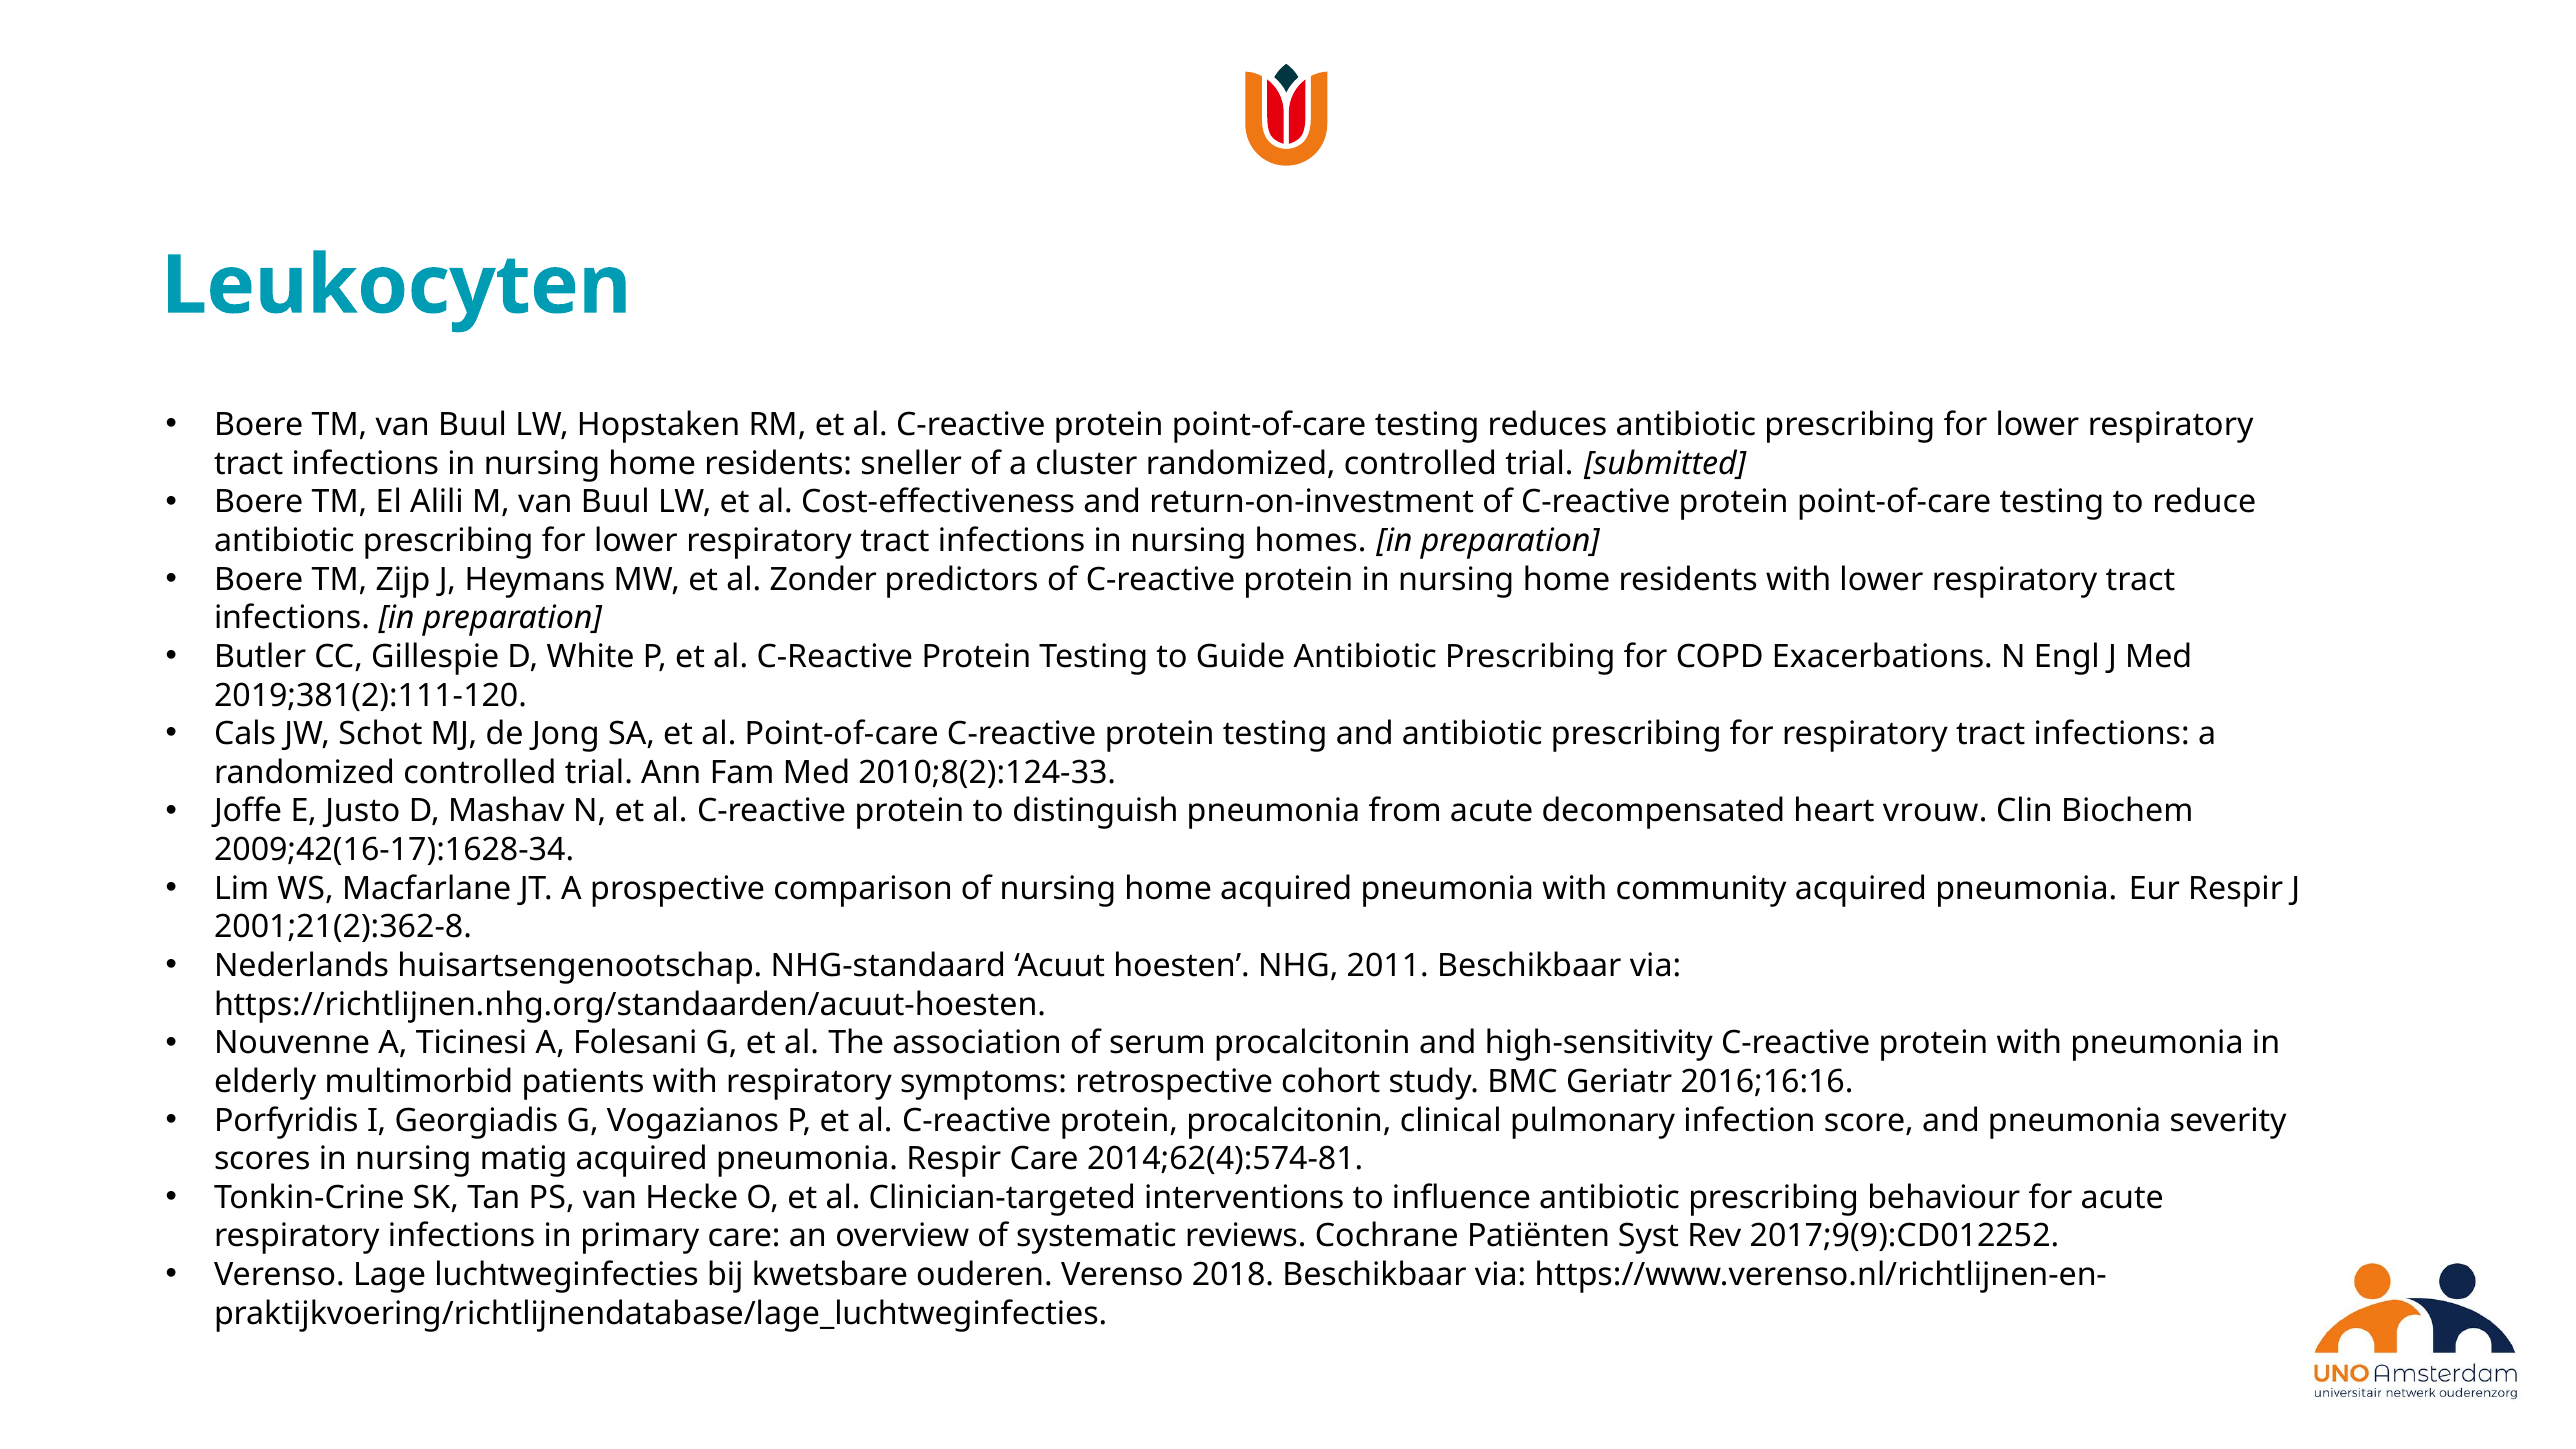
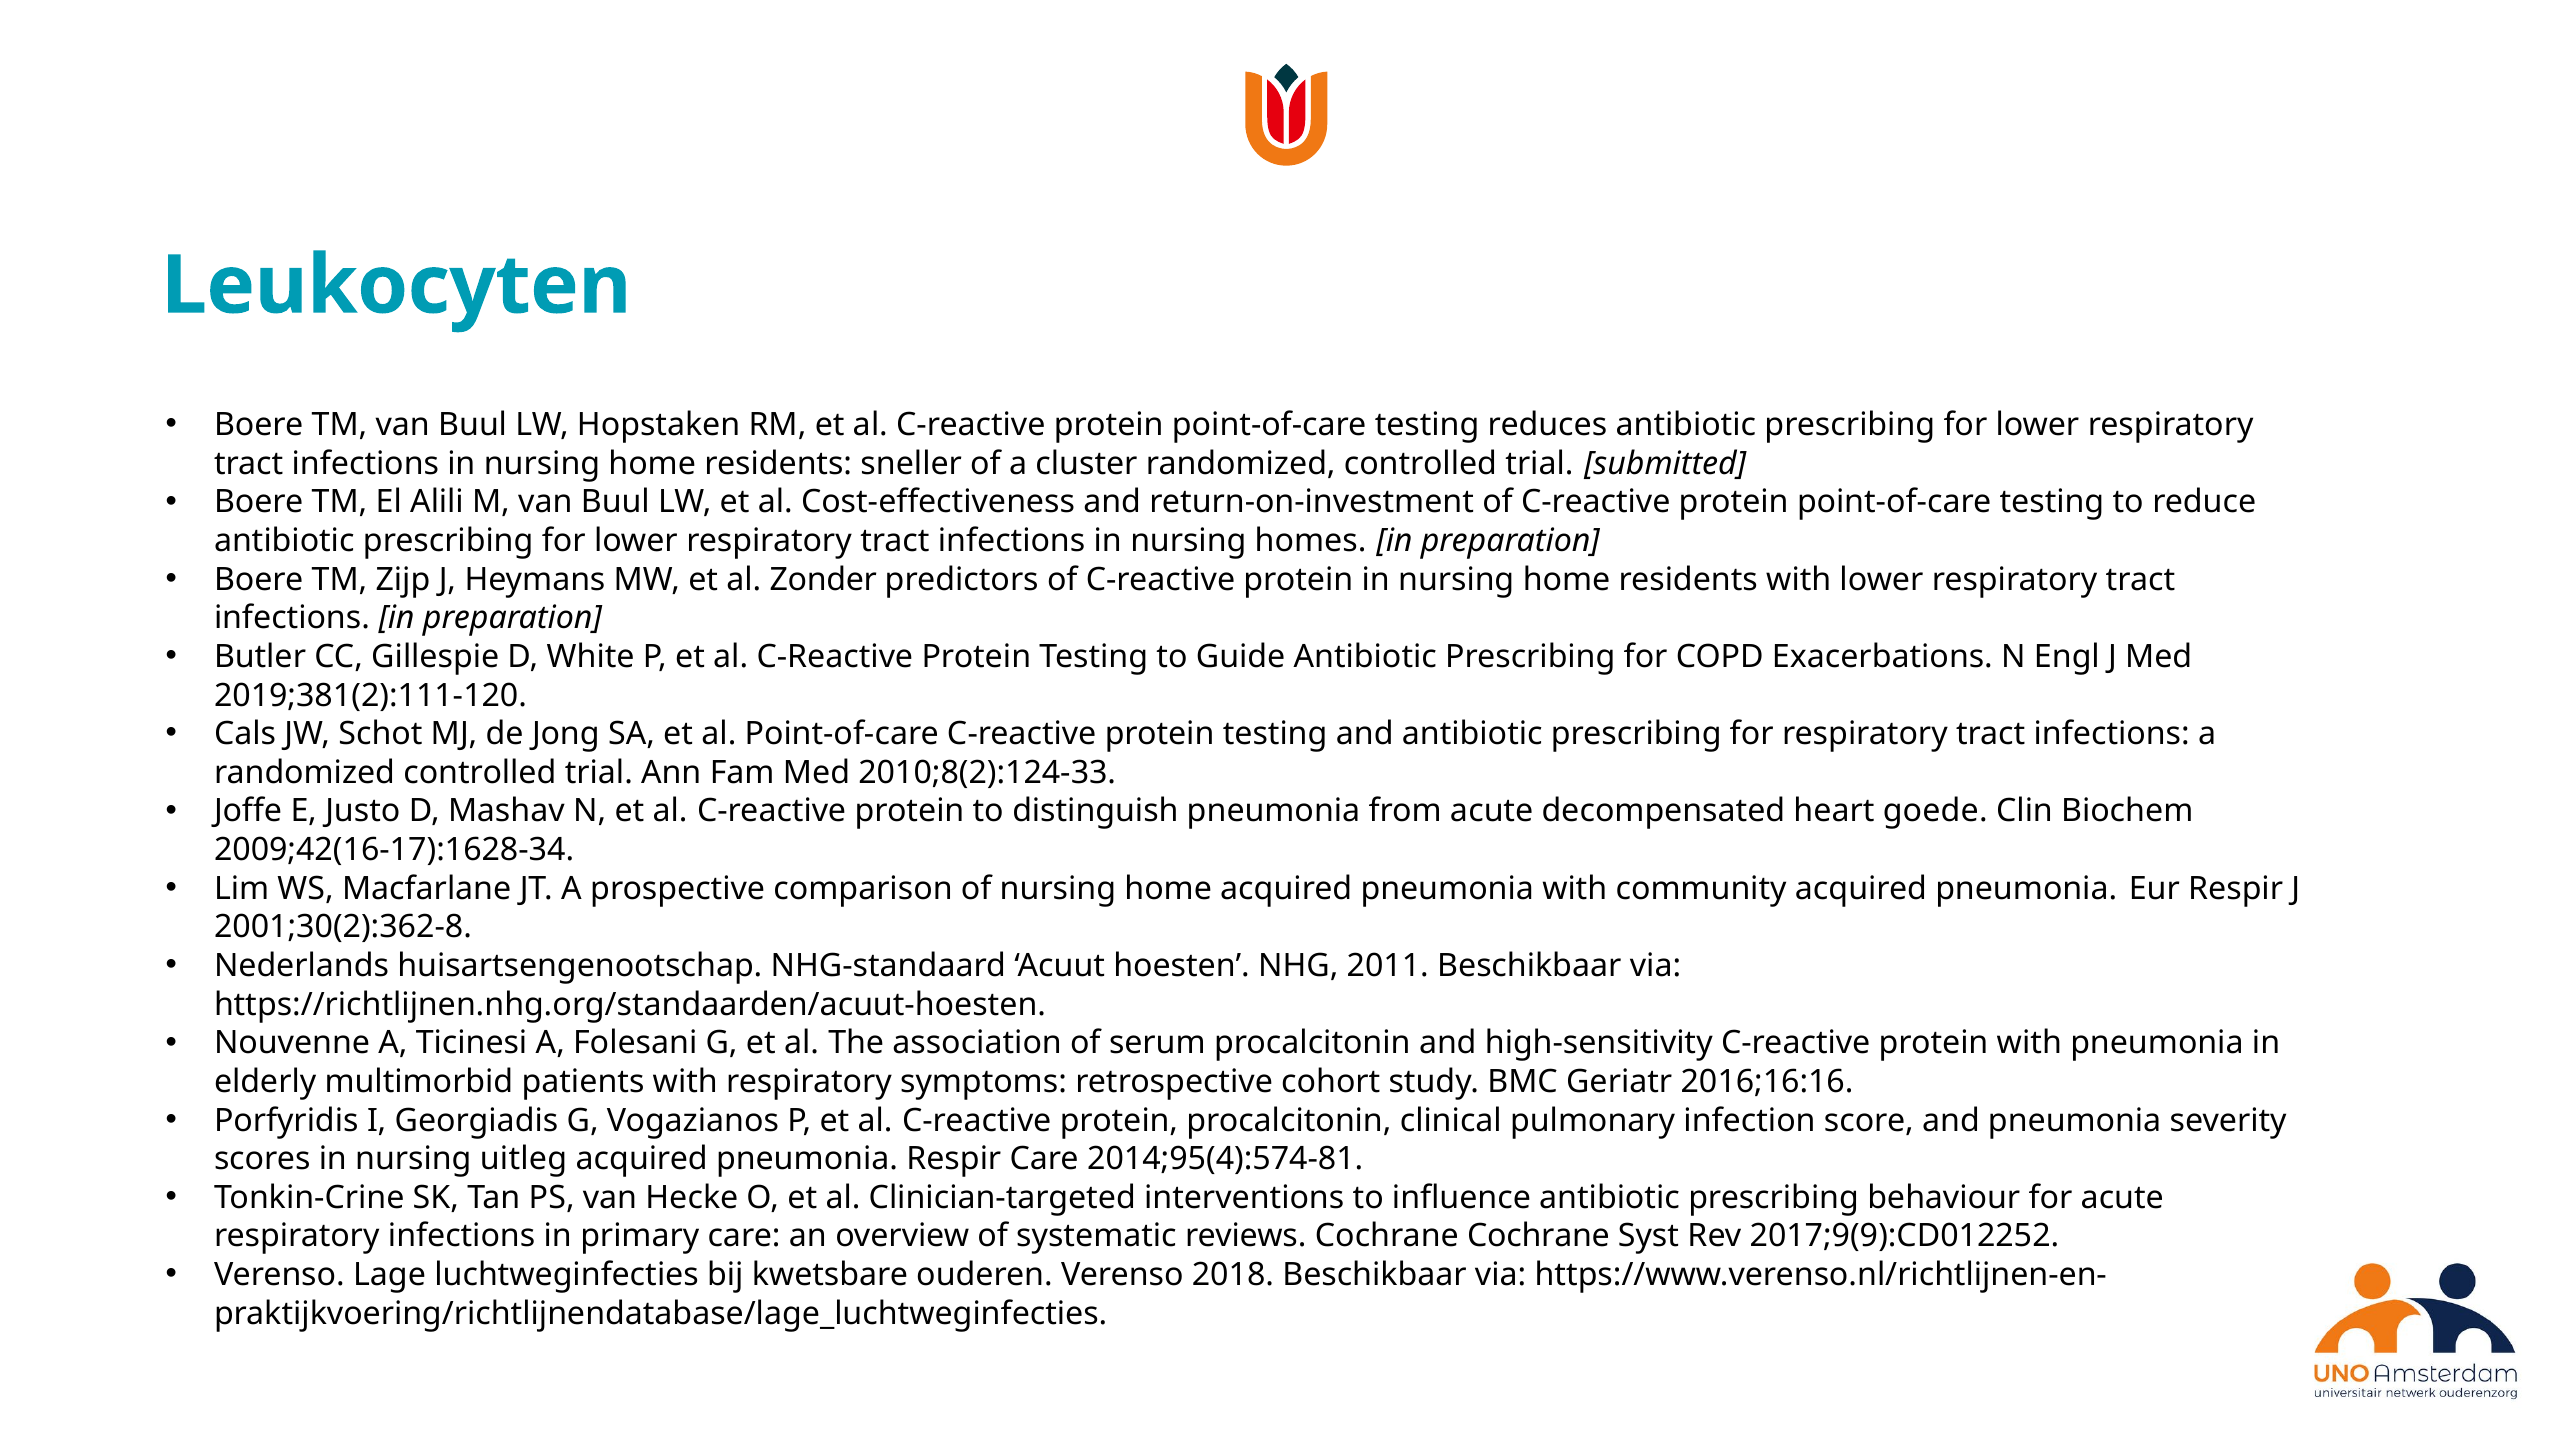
vrouw: vrouw -> goede
2001;21(2):362-8: 2001;21(2):362-8 -> 2001;30(2):362-8
matig: matig -> uitleg
2014;62(4):574-81: 2014;62(4):574-81 -> 2014;95(4):574-81
Cochrane Patiënten: Patiënten -> Cochrane
